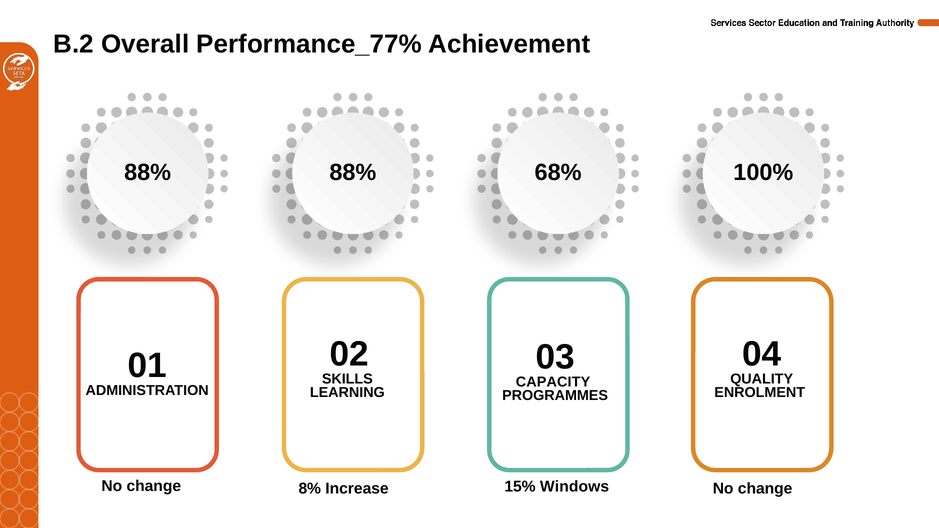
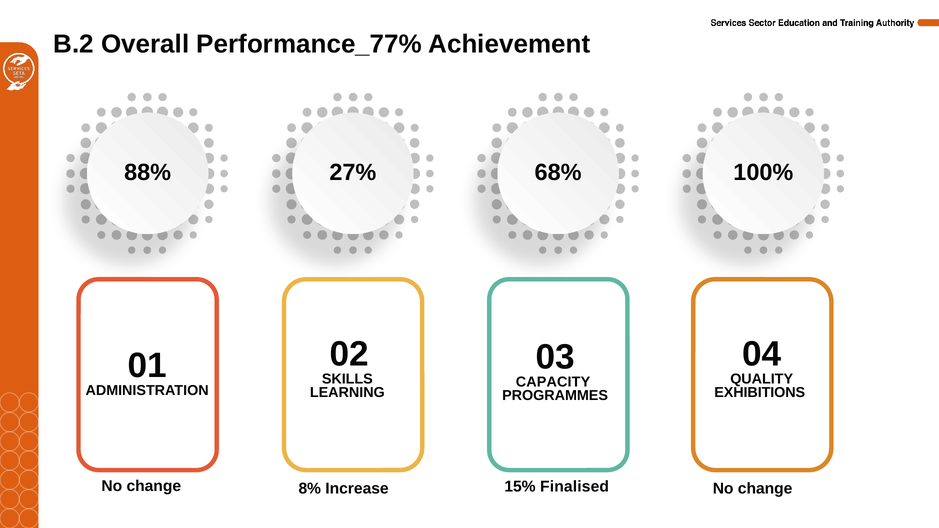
88% 88%: 88% -> 27%
ENROLMENT: ENROLMENT -> EXHIBITIONS
Windows: Windows -> Finalised
